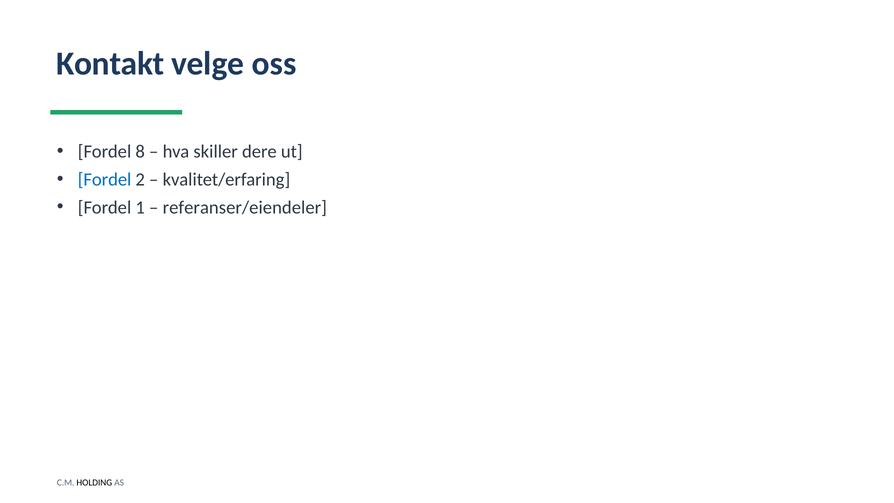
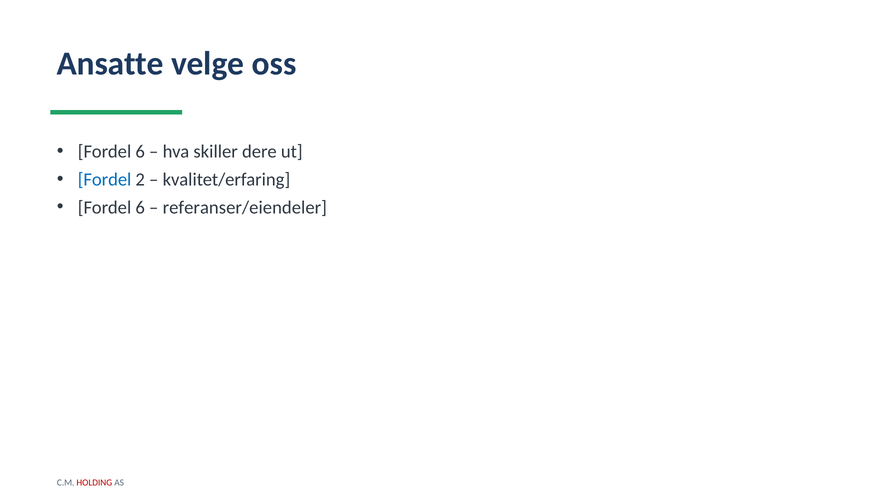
Kontakt: Kontakt -> Ansatte
8 at (140, 151): 8 -> 6
1 at (140, 207): 1 -> 6
HOLDING colour: black -> red
